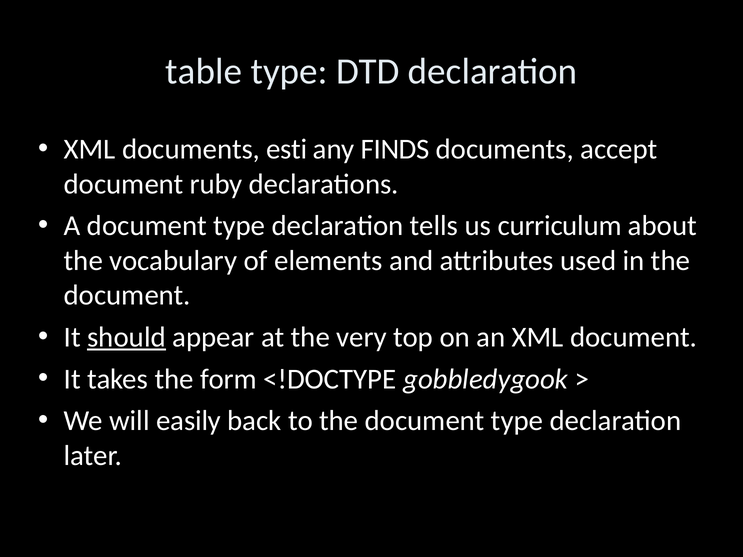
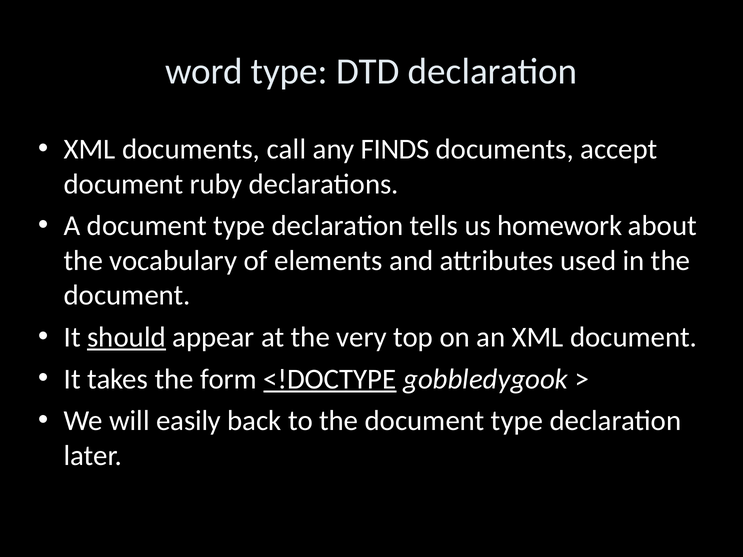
table: table -> word
esti: esti -> call
curriculum: curriculum -> homework
<!DOCTYPE underline: none -> present
